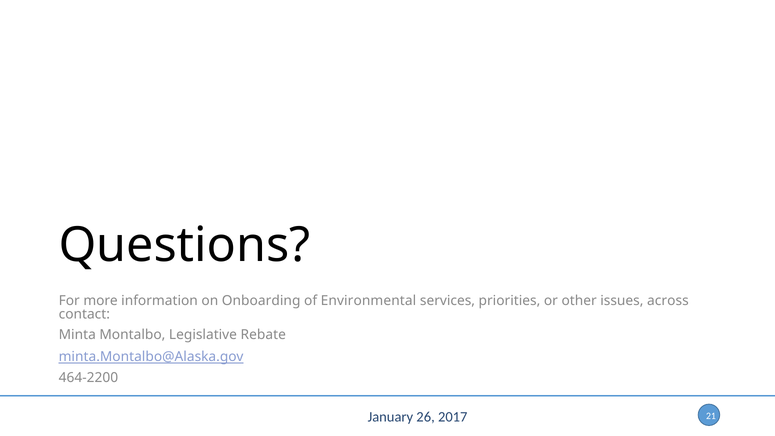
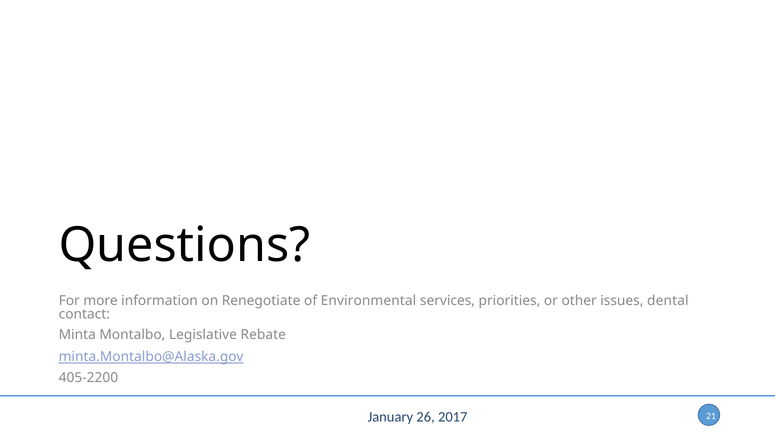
Onboarding: Onboarding -> Renegotiate
across: across -> dental
464-2200: 464-2200 -> 405-2200
